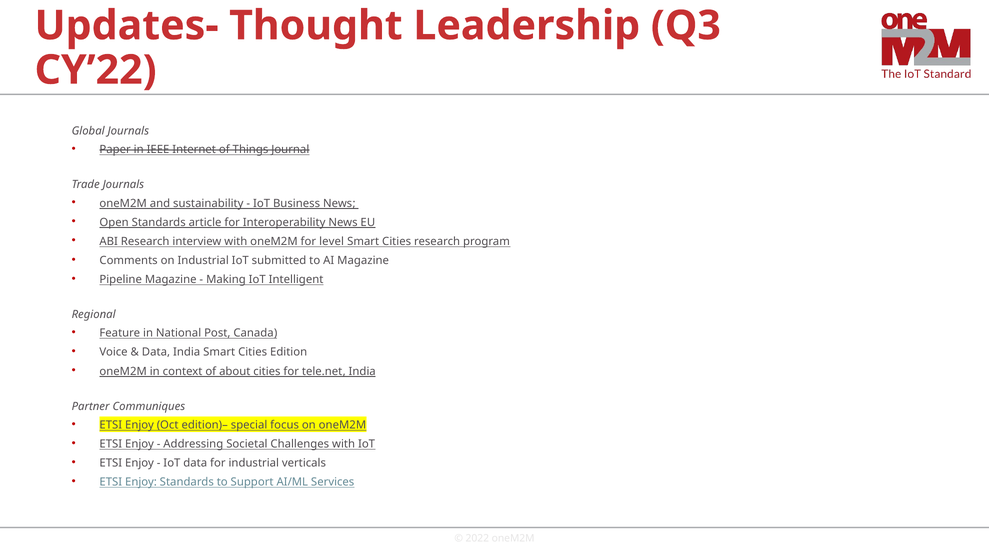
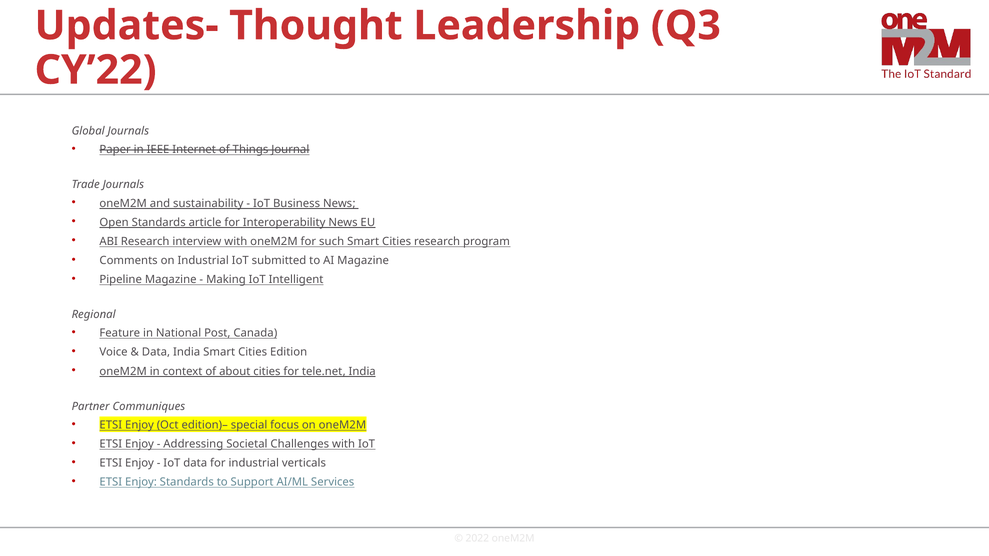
level: level -> such
